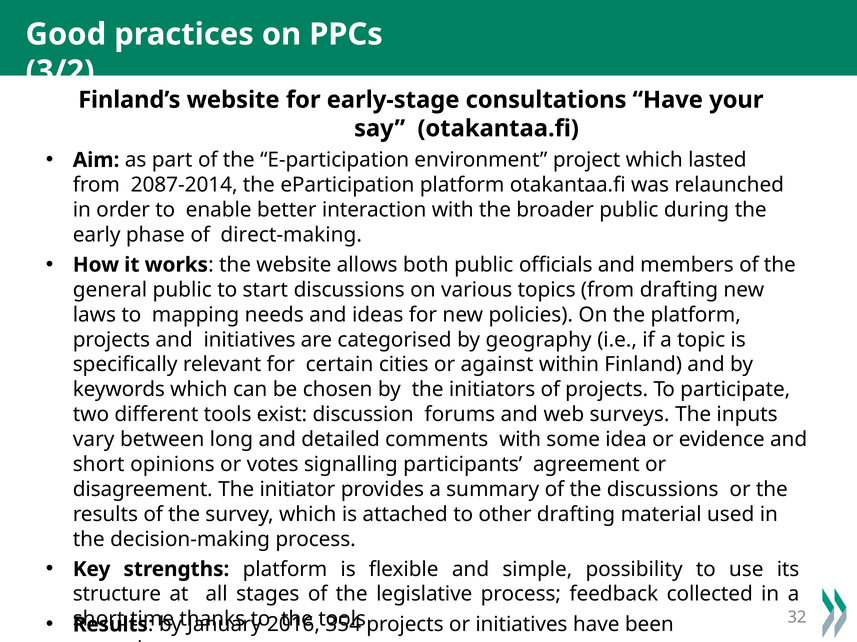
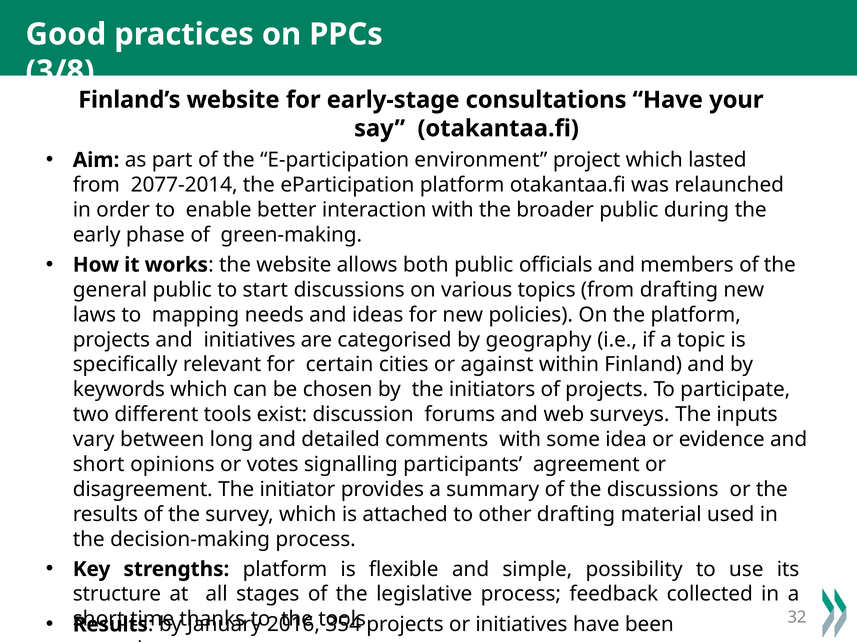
3/2: 3/2 -> 3/8
2087-2014: 2087-2014 -> 2077-2014
direct-making: direct-making -> green-making
